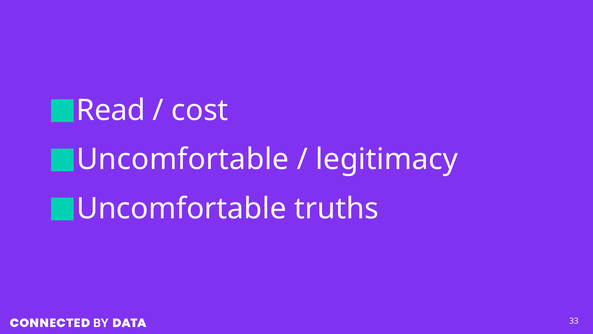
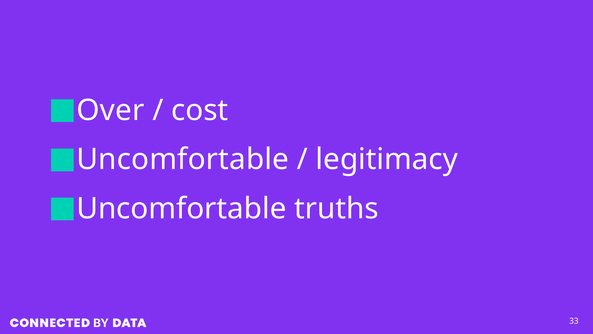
Read: Read -> Over
